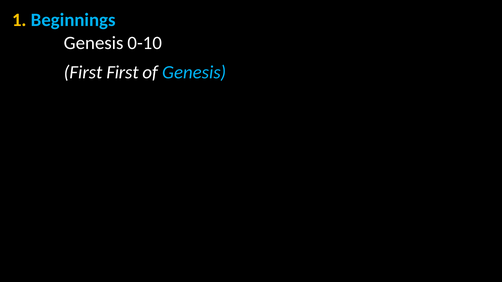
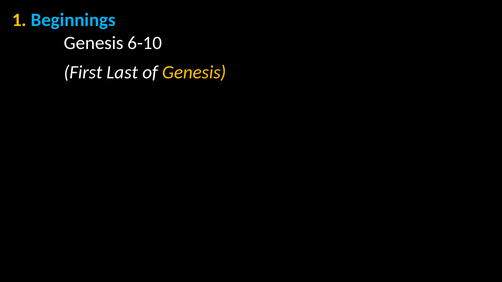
0-10: 0-10 -> 6-10
First First: First -> Last
Genesis at (194, 72) colour: light blue -> yellow
